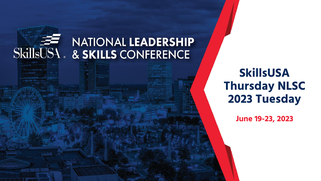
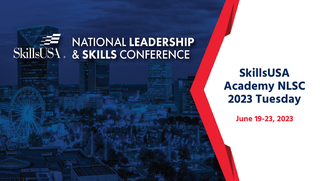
Thursday: Thursday -> Academy
